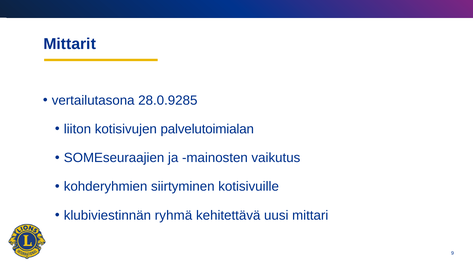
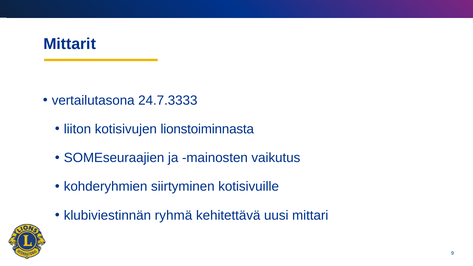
28.0.9285: 28.0.9285 -> 24.7.3333
palvelutoimialan: palvelutoimialan -> lionstoiminnasta
